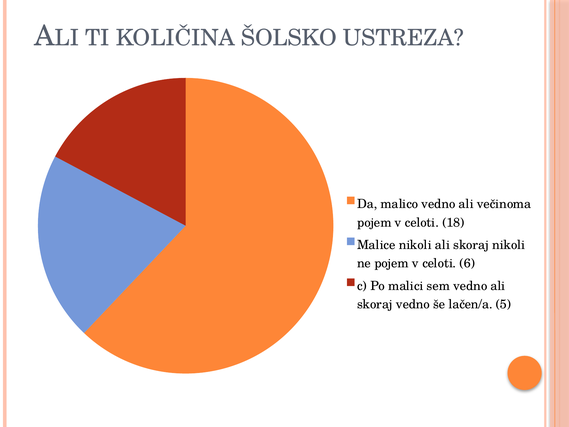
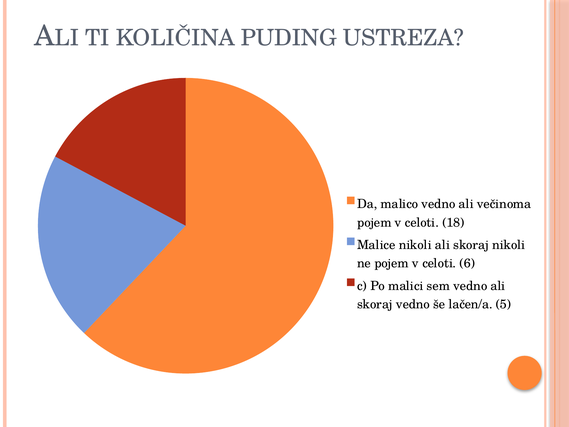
ŠOLSKO: ŠOLSKO -> PUDING
